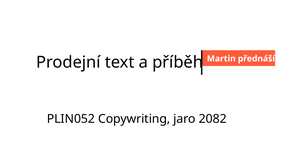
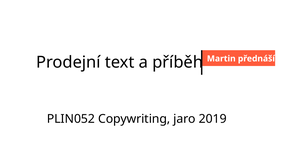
2082: 2082 -> 2019
